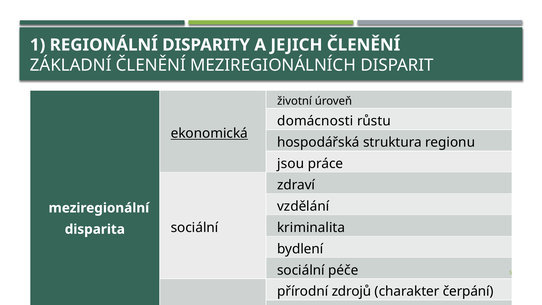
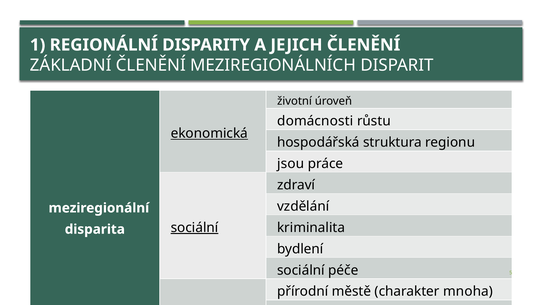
sociální at (195, 228) underline: none -> present
zdrojů: zdrojů -> městě
čerpání: čerpání -> mnoha
